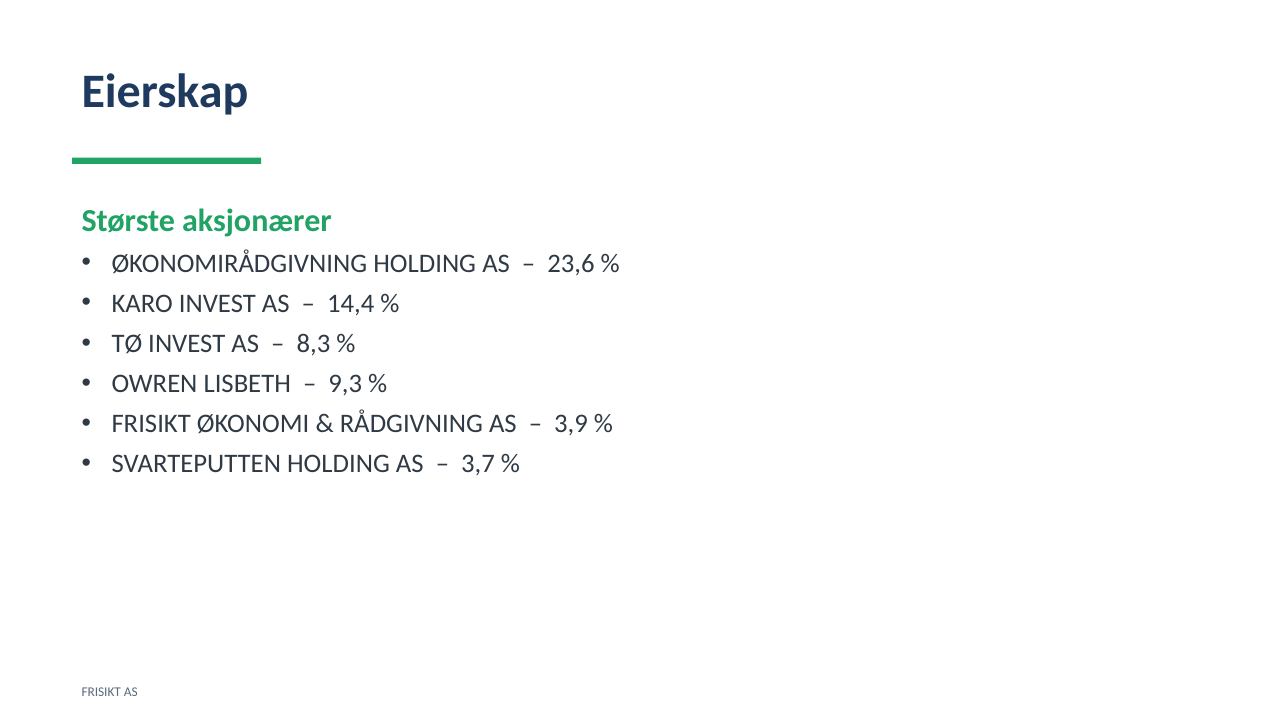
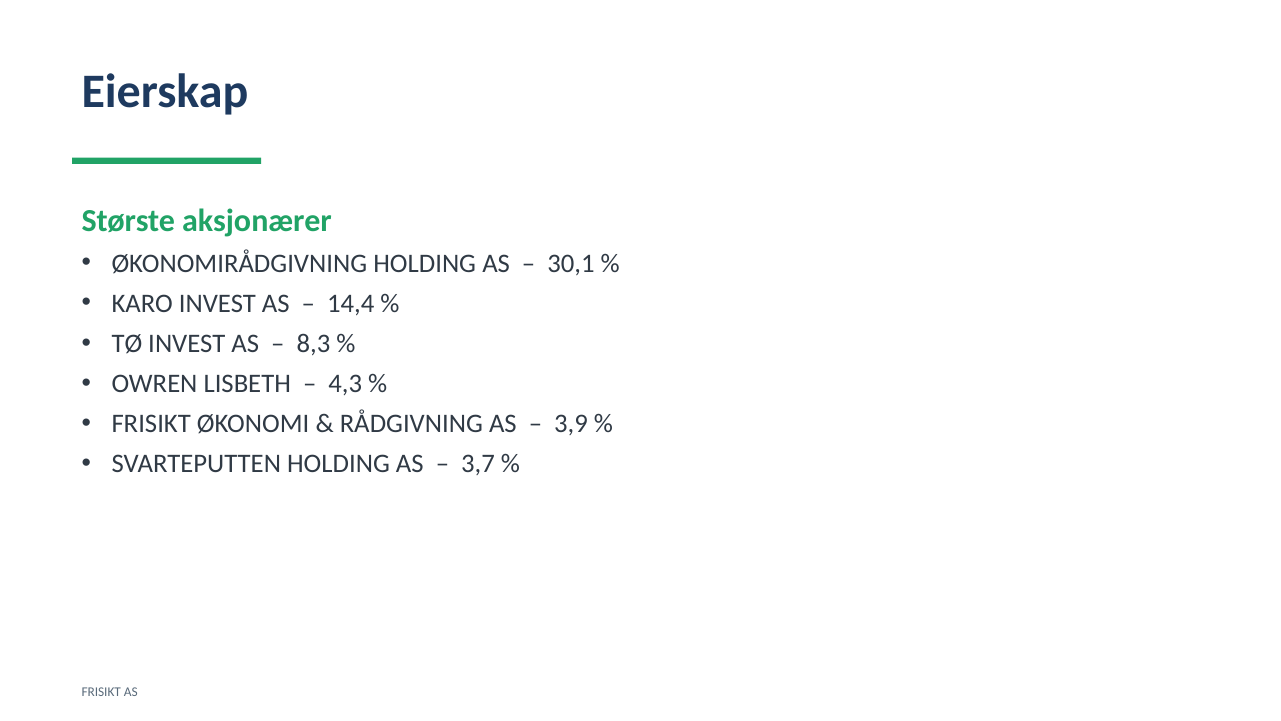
23,6: 23,6 -> 30,1
9,3: 9,3 -> 4,3
